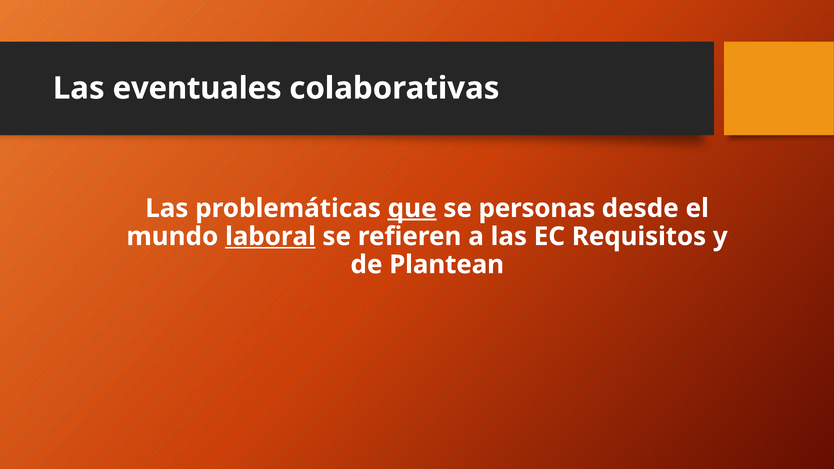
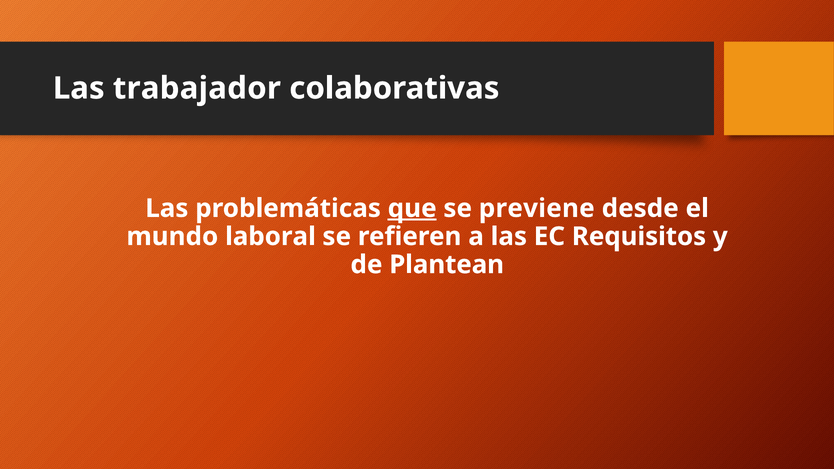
eventuales: eventuales -> trabajador
personas: personas -> previene
laboral underline: present -> none
